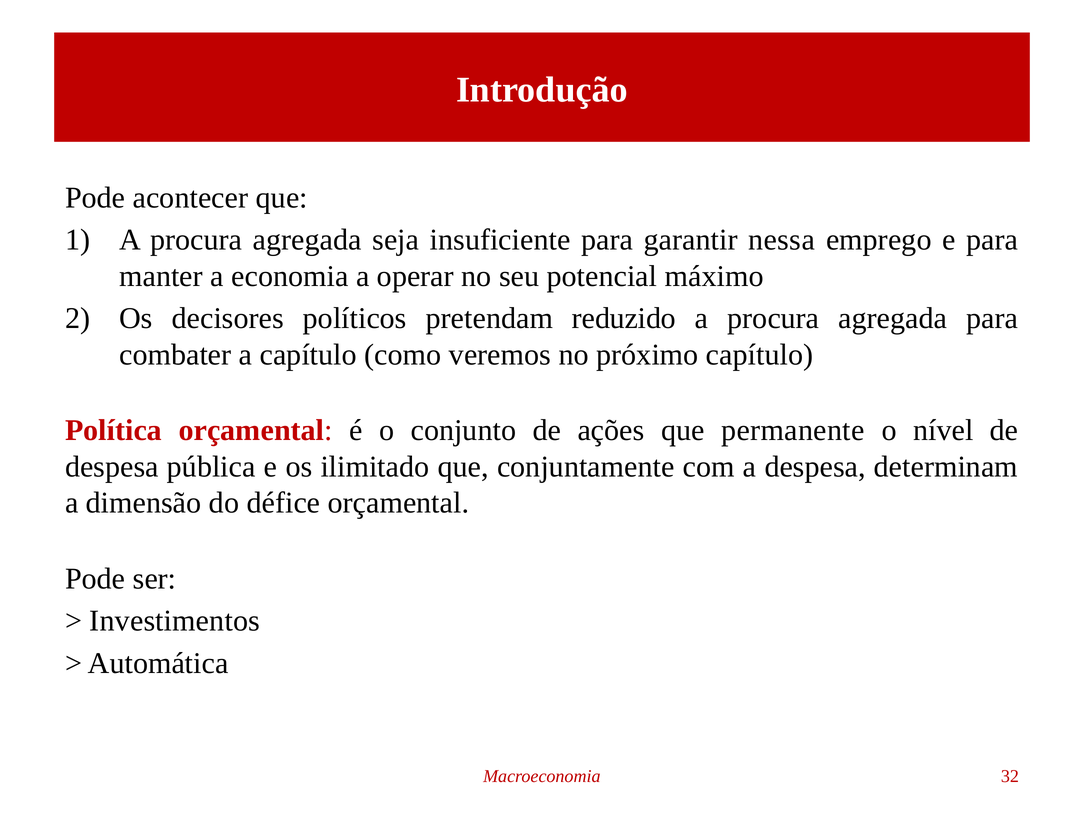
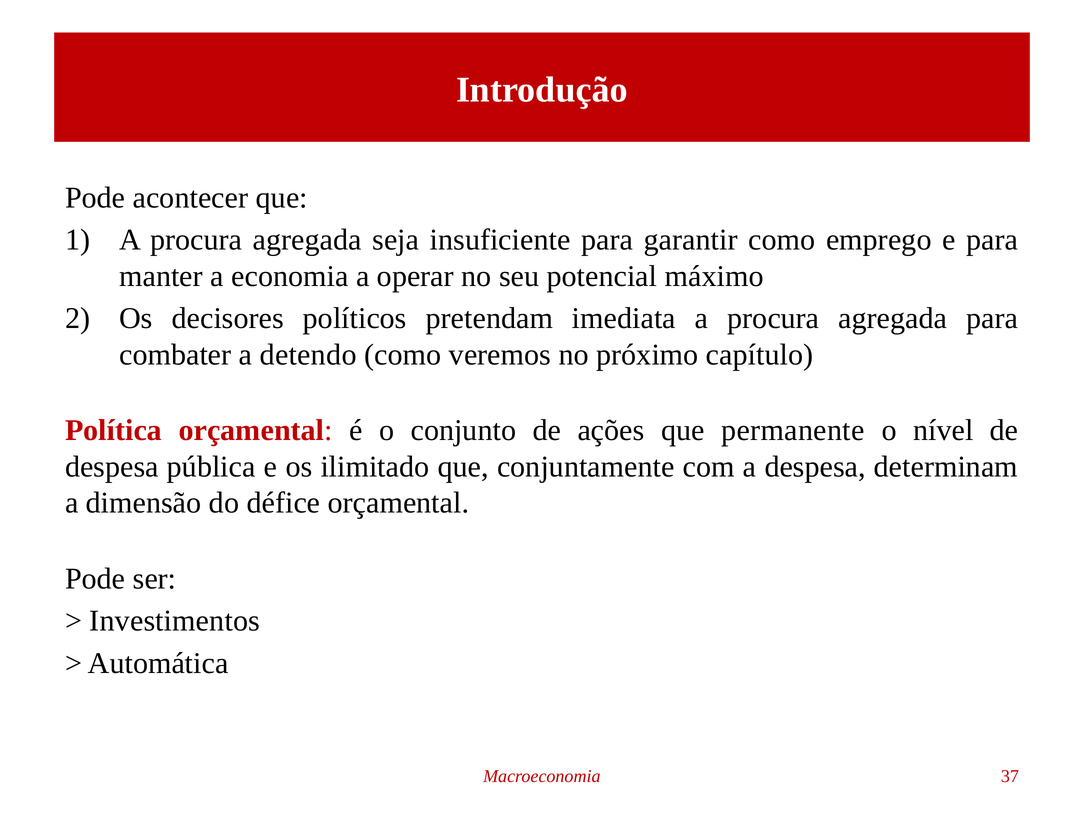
garantir nessa: nessa -> como
reduzido: reduzido -> imediata
a capítulo: capítulo -> detendo
32: 32 -> 37
